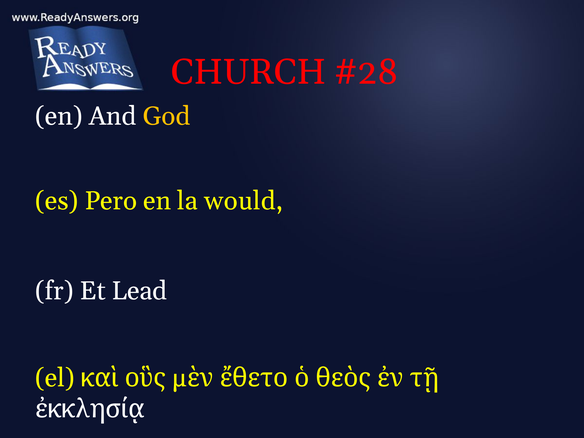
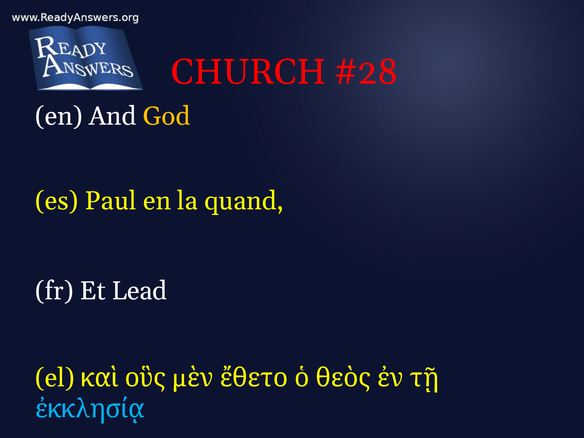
Pero: Pero -> Paul
would: would -> quand
ἐκκλησίᾳ colour: white -> light blue
